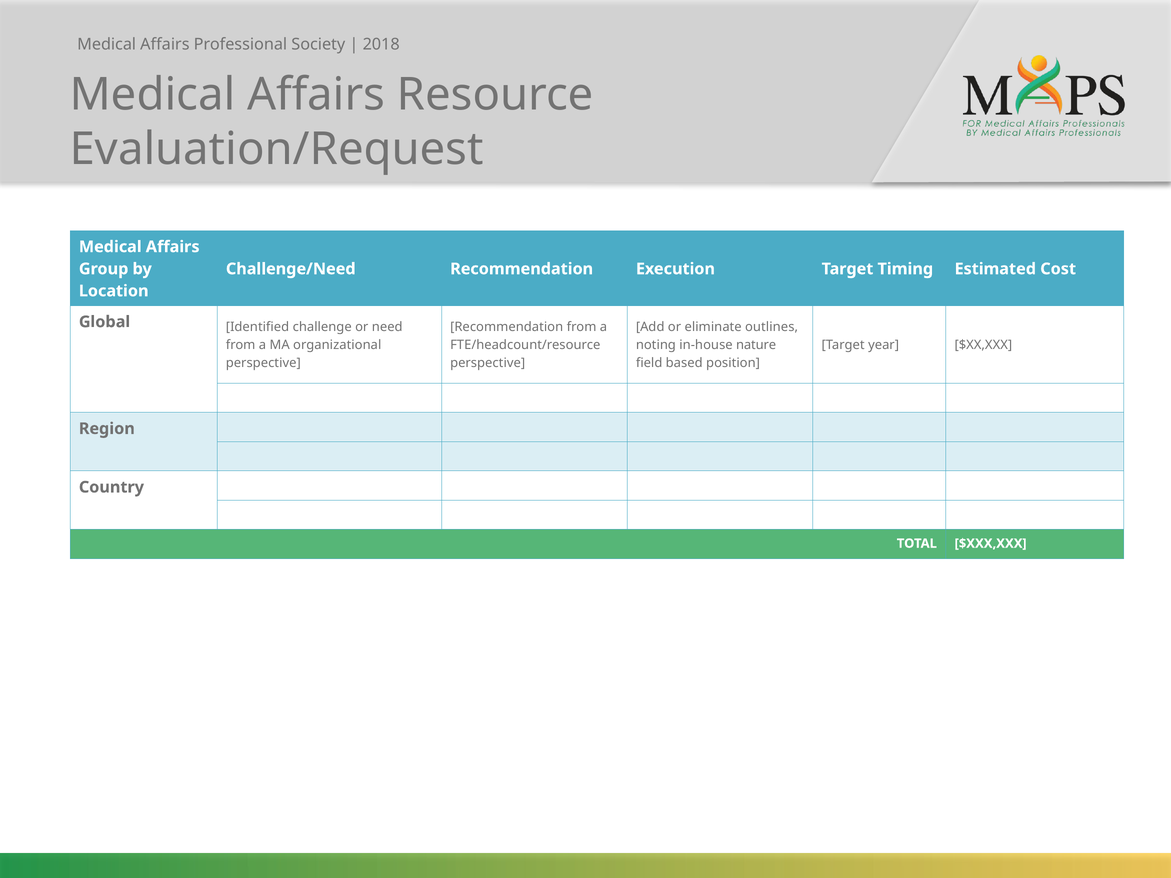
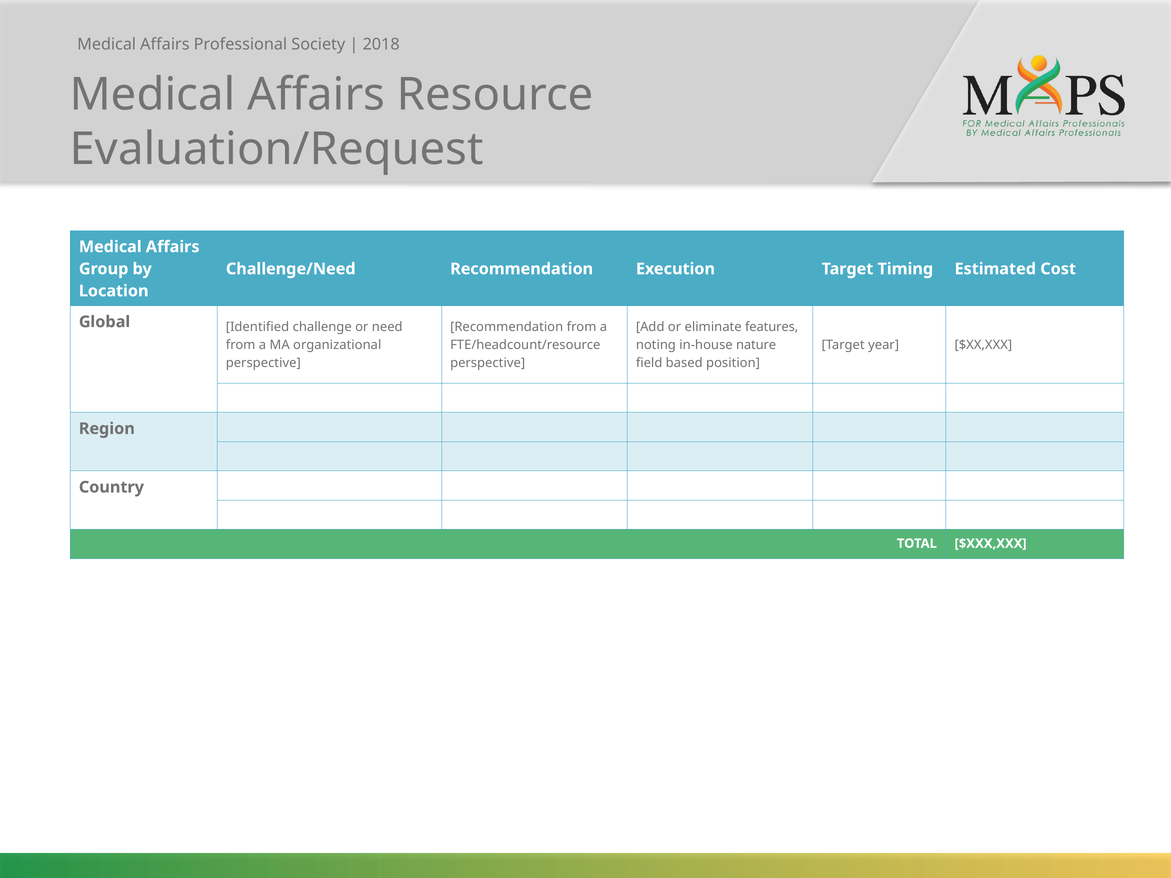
outlines: outlines -> features
